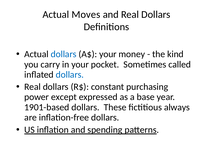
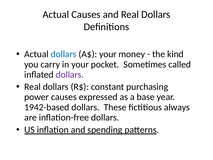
Actual Moves: Moves -> Causes
dollars at (70, 75) colour: blue -> purple
power except: except -> causes
1901-based: 1901-based -> 1942-based
